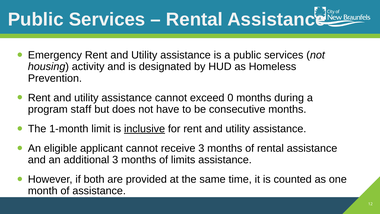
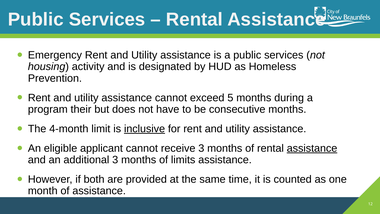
0: 0 -> 5
staff: staff -> their
1-month: 1-month -> 4-month
assistance at (312, 148) underline: none -> present
